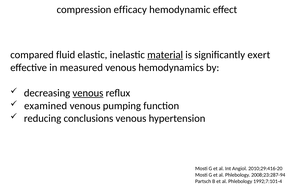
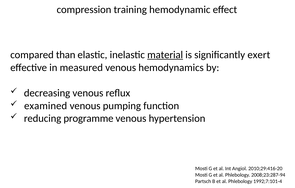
efficacy: efficacy -> training
fluid: fluid -> than
venous at (88, 93) underline: present -> none
conclusions: conclusions -> programme
